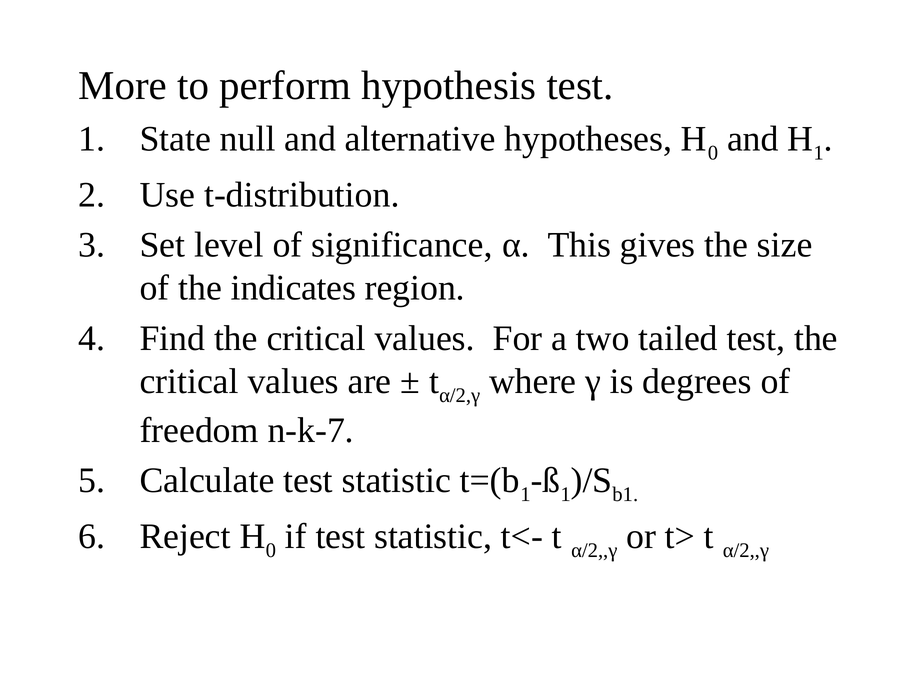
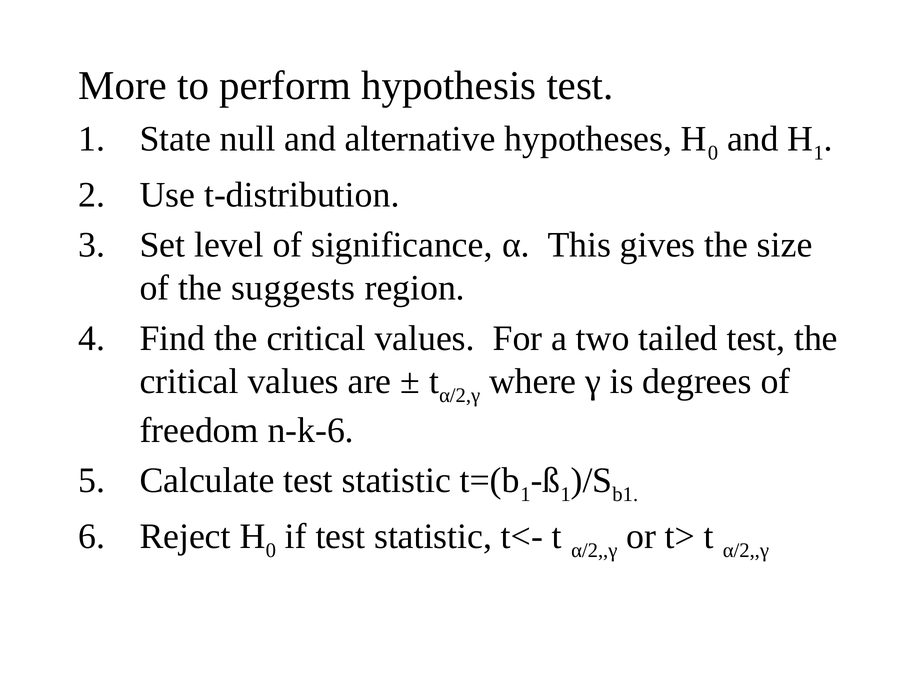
indicates: indicates -> suggests
n-k-7: n-k-7 -> n-k-6
